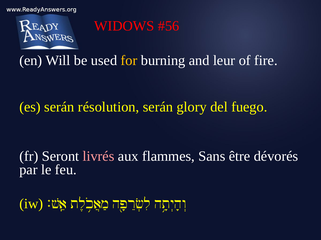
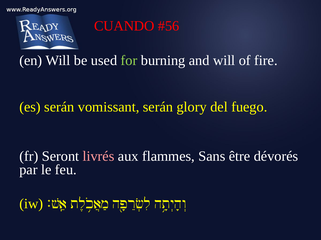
WIDOWS: WIDOWS -> CUANDO
for colour: yellow -> light green
and leur: leur -> will
résolution: résolution -> vomissant
